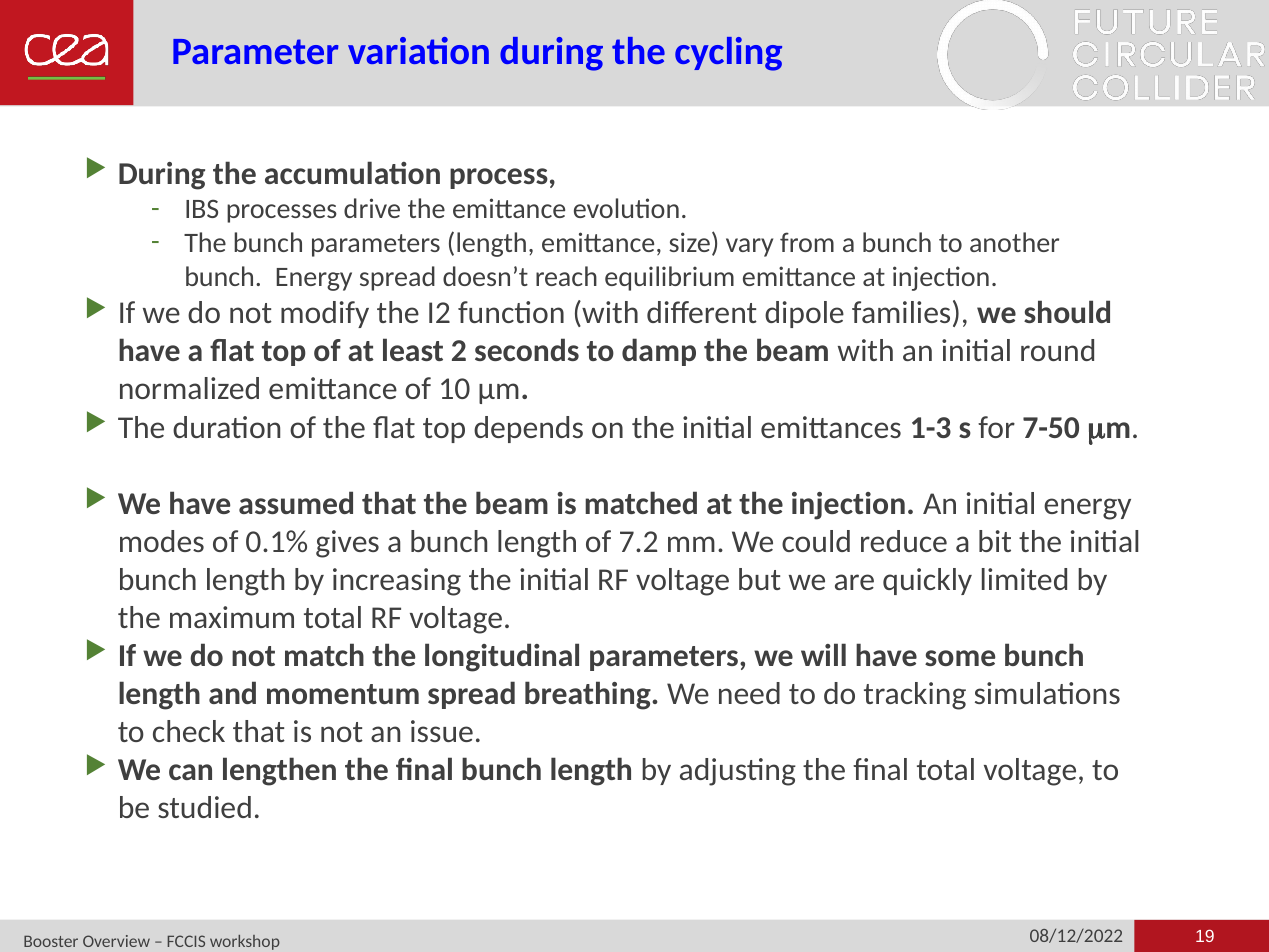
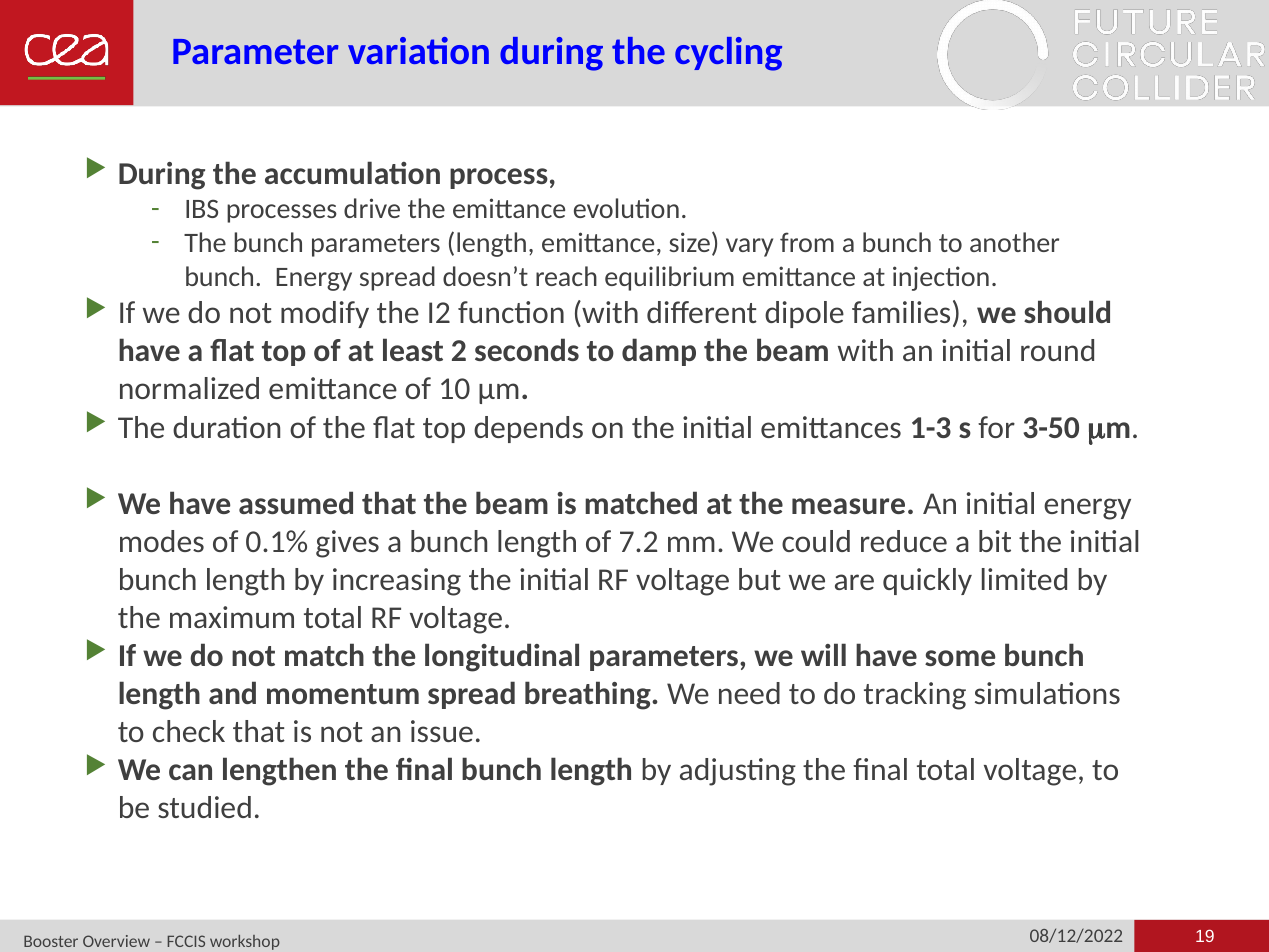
7-50: 7-50 -> 3-50
the injection: injection -> measure
